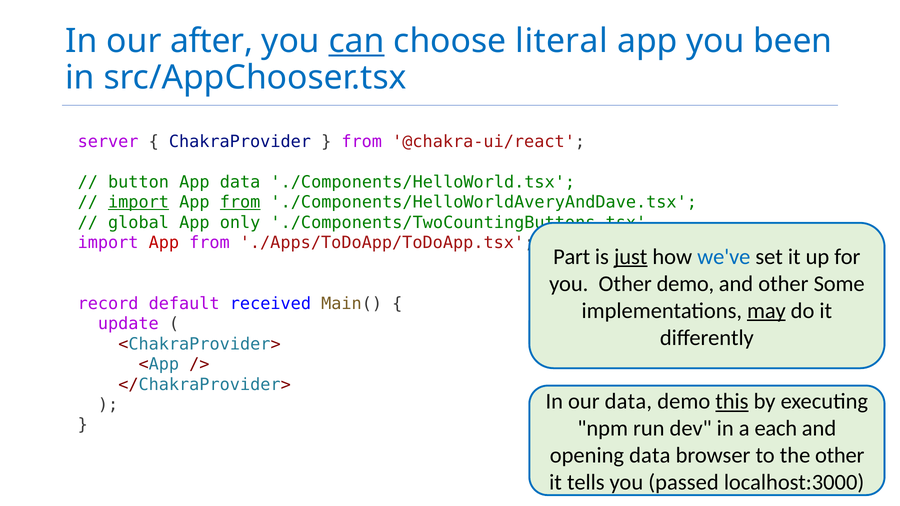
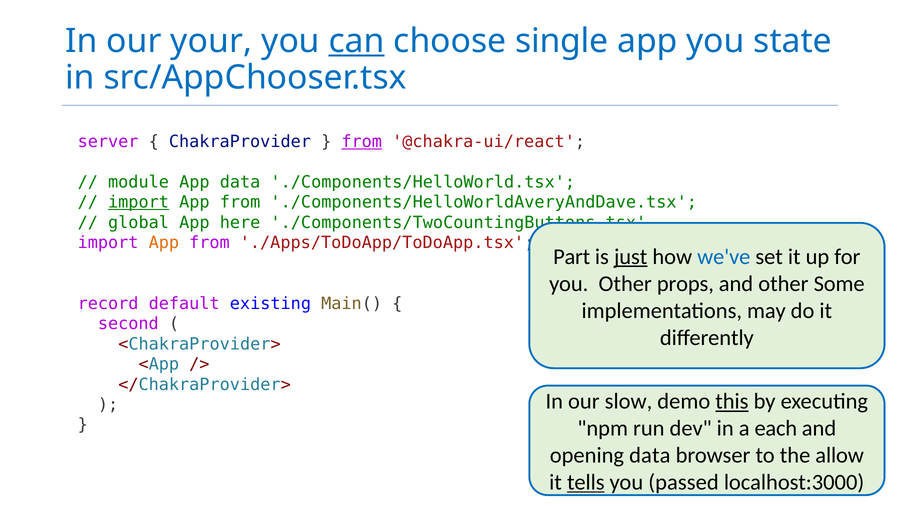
after: after -> your
literal: literal -> single
been: been -> state
from at (362, 142) underline: none -> present
button: button -> module
from at (240, 202) underline: present -> none
only: only -> here
App at (164, 243) colour: red -> orange
Other demo: demo -> props
received: received -> existing
may underline: present -> none
update: update -> second
our data: data -> slow
the other: other -> allow
tells underline: none -> present
